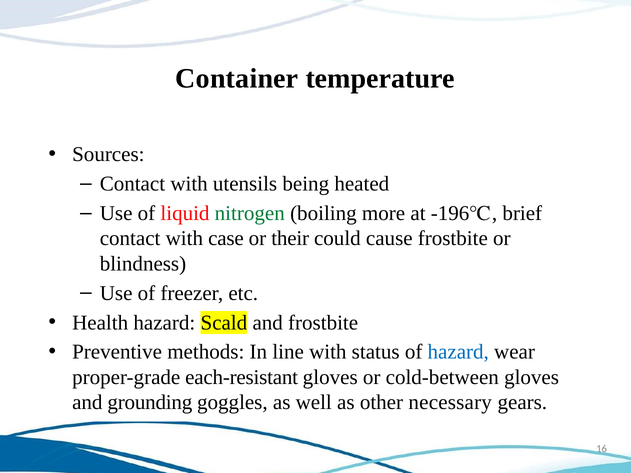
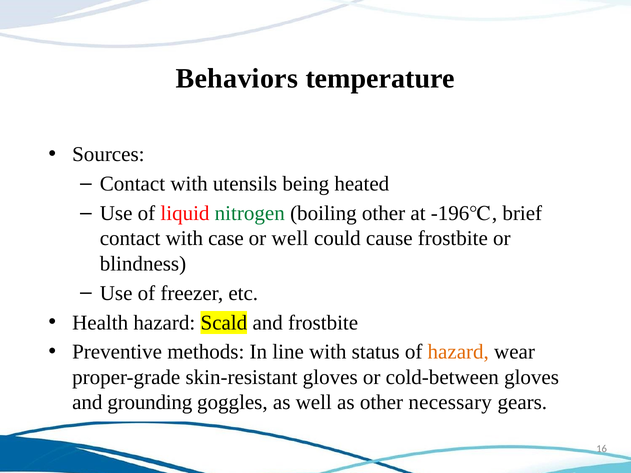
Container: Container -> Behaviors
boiling more: more -> other
or their: their -> well
hazard at (458, 352) colour: blue -> orange
each-resistant: each-resistant -> skin-resistant
